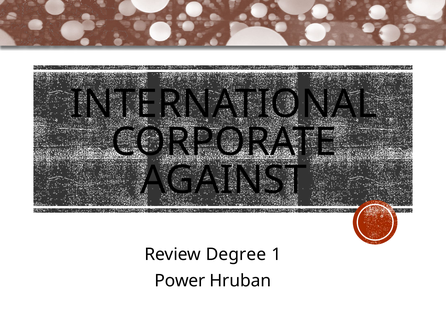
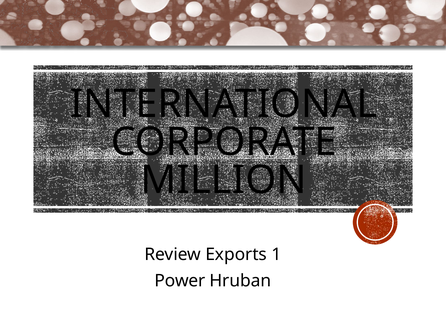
AGAINST: AGAINST -> MILLION
Degree: Degree -> Exports
